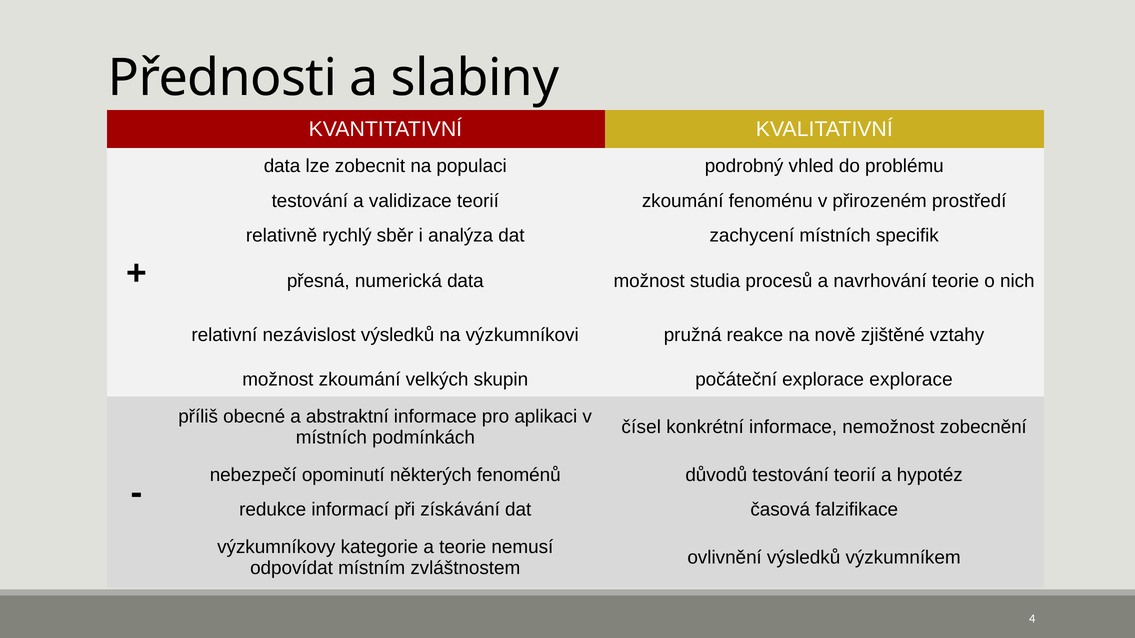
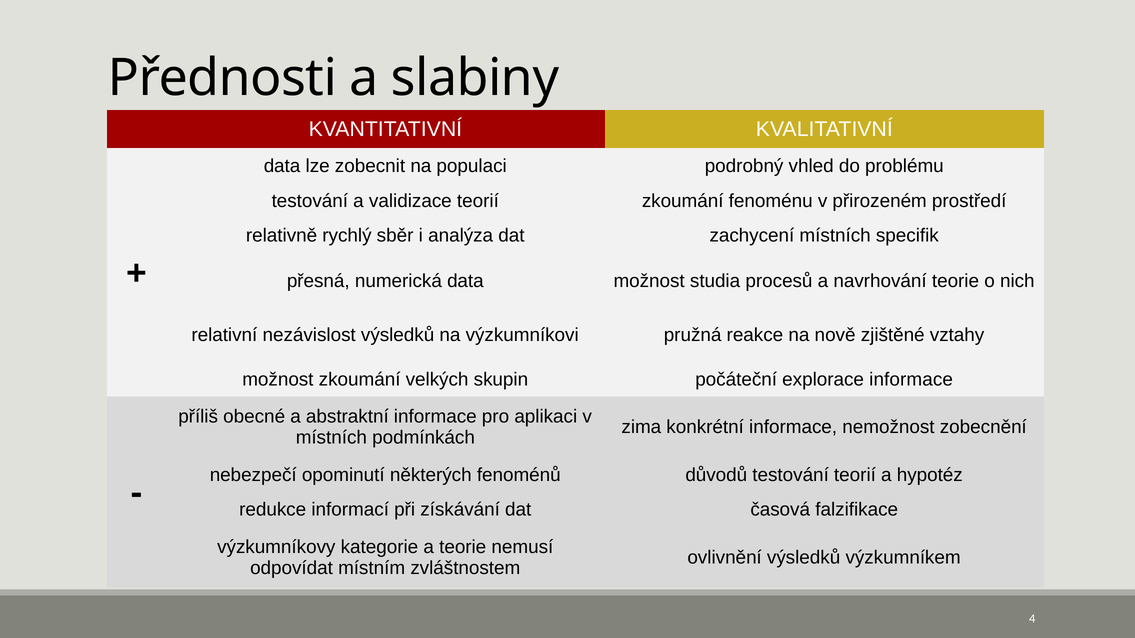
explorace explorace: explorace -> informace
čísel: čísel -> zima
